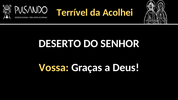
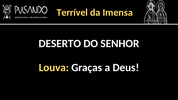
Acolhei: Acolhei -> Imensa
Vossa: Vossa -> Louva
